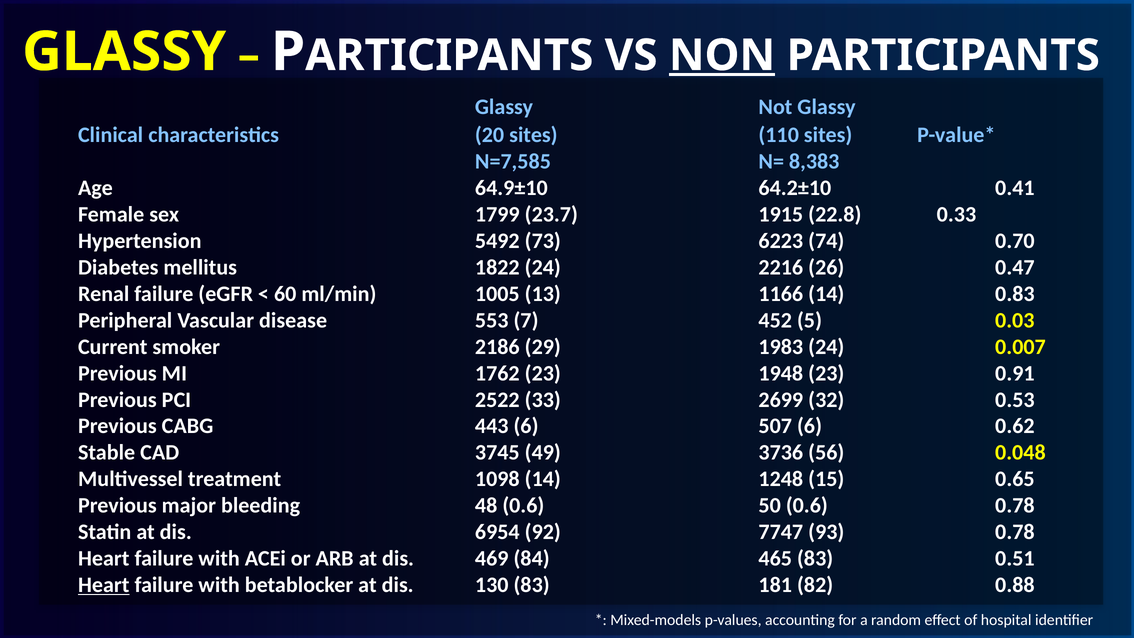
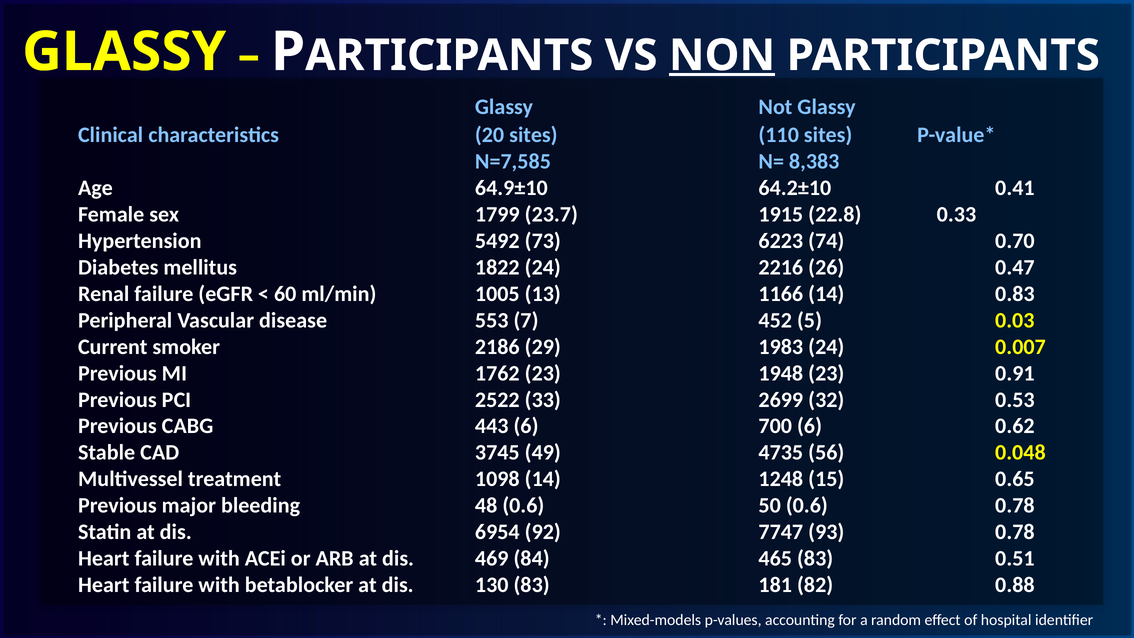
507: 507 -> 700
3736: 3736 -> 4735
Heart at (104, 585) underline: present -> none
